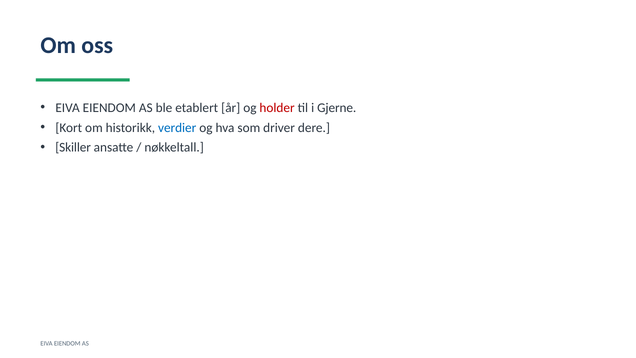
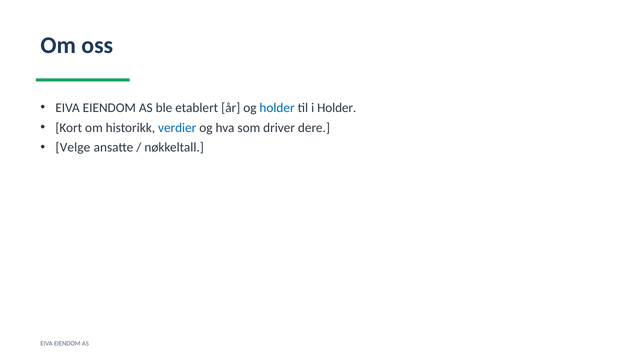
holder at (277, 108) colour: red -> blue
i Gjerne: Gjerne -> Holder
Skiller: Skiller -> Velge
